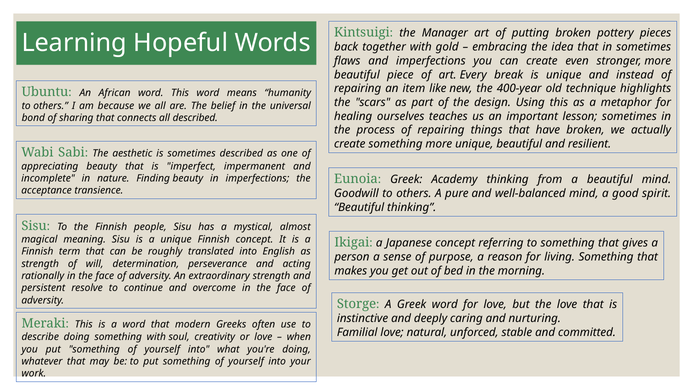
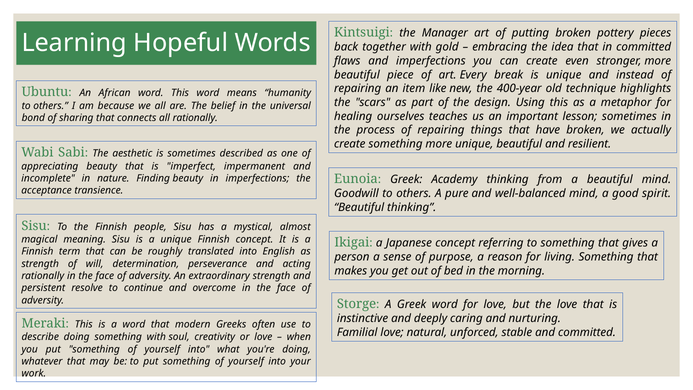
in sometimes: sometimes -> committed
all described: described -> rationally
